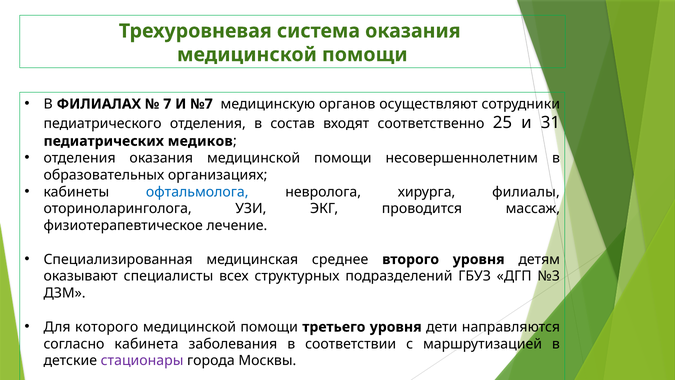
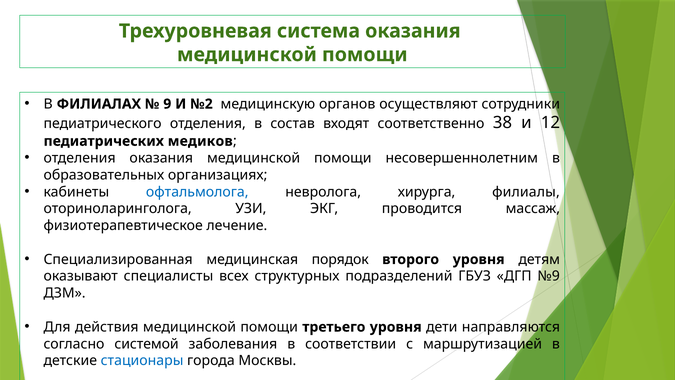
7: 7 -> 9
№7: №7 -> №2
25: 25 -> 38
31: 31 -> 12
среднее: среднее -> порядок
№3: №3 -> №9
которого: которого -> действия
кабинета: кабинета -> системой
стационары colour: purple -> blue
